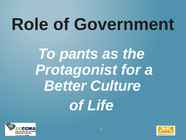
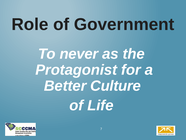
pants: pants -> never
